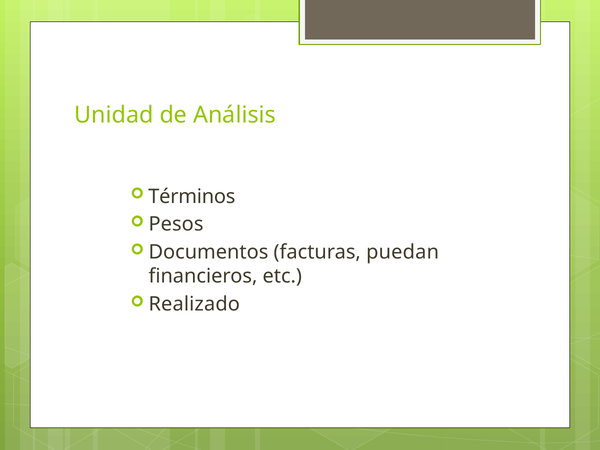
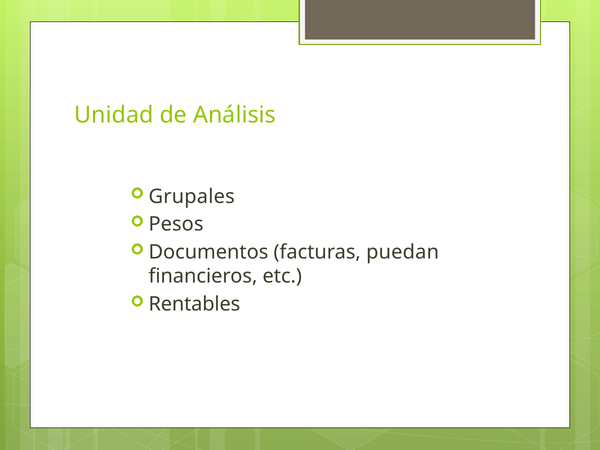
Términos: Términos -> Grupales
Realizado: Realizado -> Rentables
